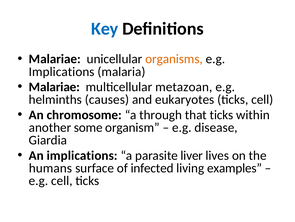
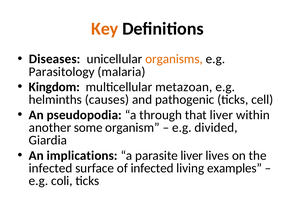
Key colour: blue -> orange
Malariae at (55, 59): Malariae -> Diseases
Implications at (62, 71): Implications -> Parasitology
Malariae at (54, 87): Malariae -> Kingdom
eukaryotes: eukaryotes -> pathogenic
chromosome: chromosome -> pseudopodia
that ticks: ticks -> liver
disease: disease -> divided
humans at (50, 168): humans -> infected
e.g cell: cell -> coli
